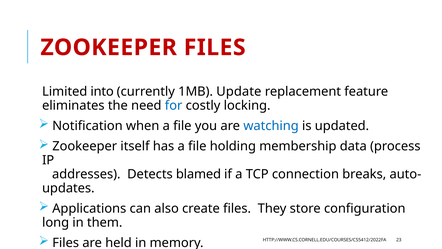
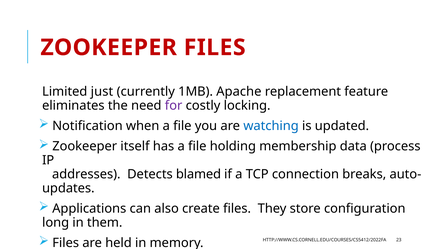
into: into -> just
Update: Update -> Apache
for colour: blue -> purple
